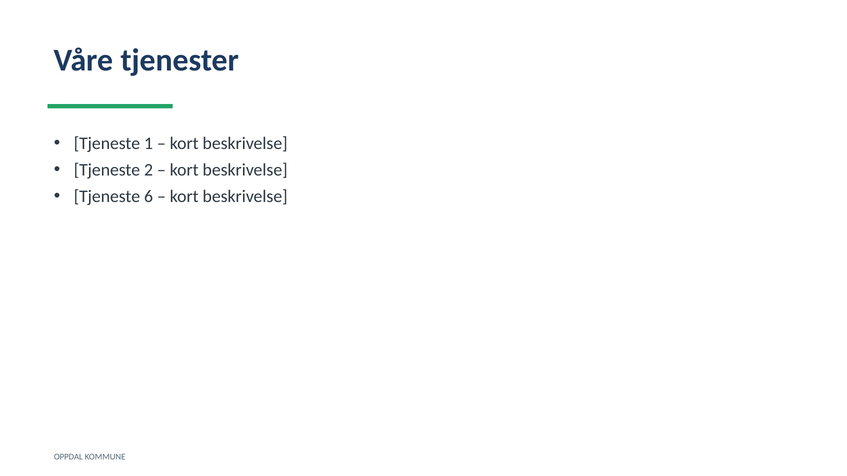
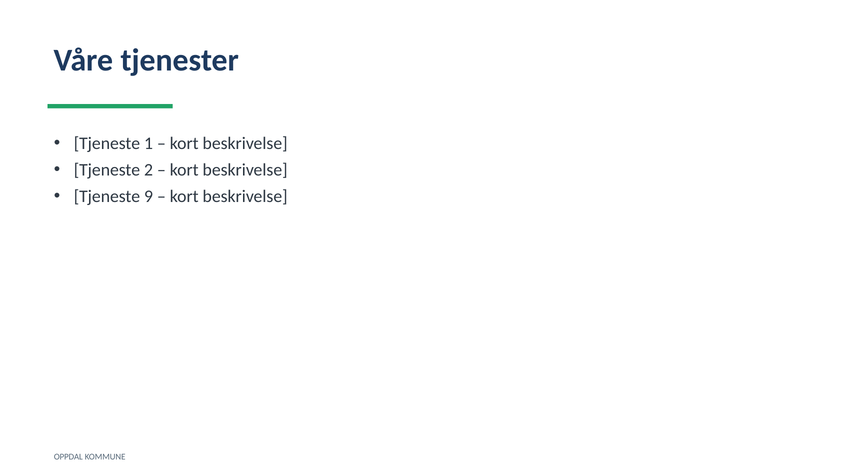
6: 6 -> 9
